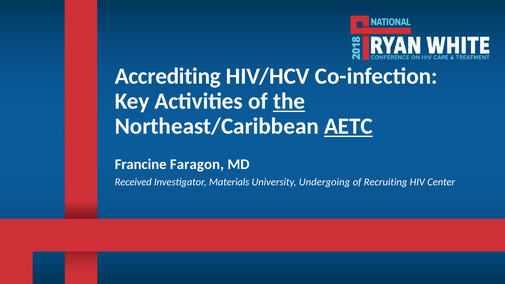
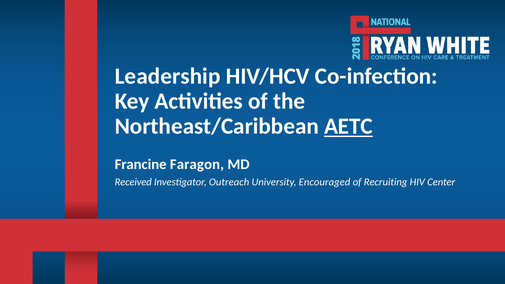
Accrediting: Accrediting -> Leadership
the underline: present -> none
Materials: Materials -> Outreach
Undergoing: Undergoing -> Encouraged
